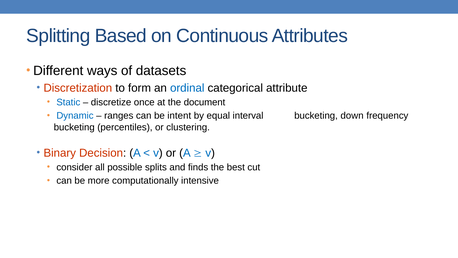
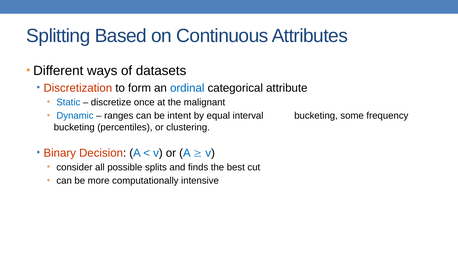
document: document -> malignant
down: down -> some
